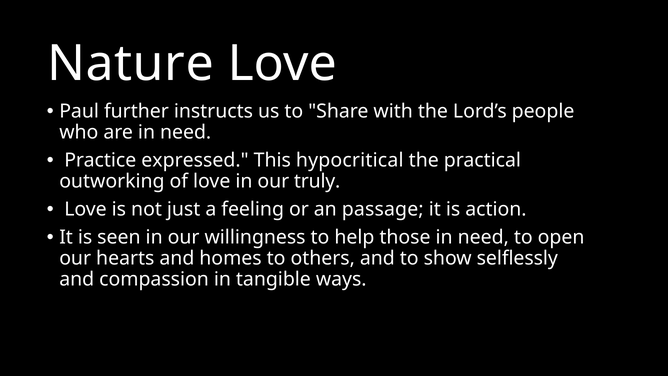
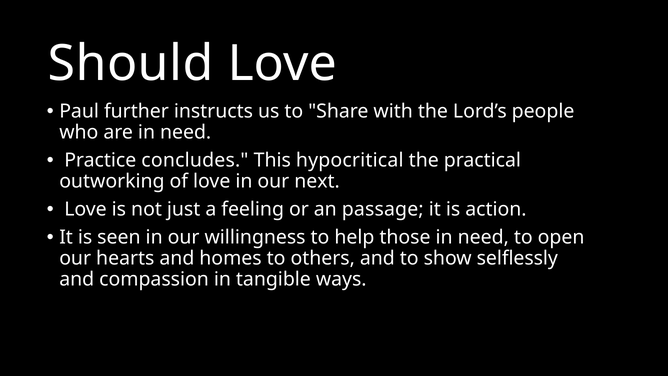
Nature: Nature -> Should
expressed: expressed -> concludes
truly: truly -> next
